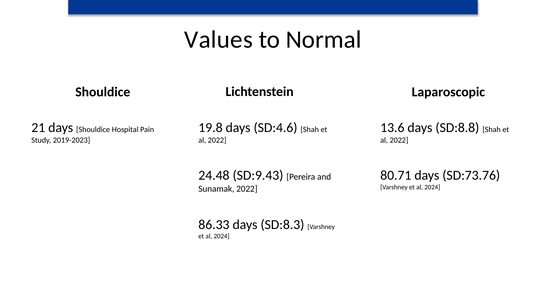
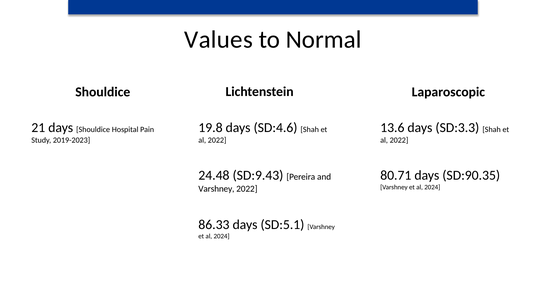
SD:8.8: SD:8.8 -> SD:3.3
SD:73.76: SD:73.76 -> SD:90.35
Sunamak at (216, 189): Sunamak -> Varshney
SD:8.3: SD:8.3 -> SD:5.1
